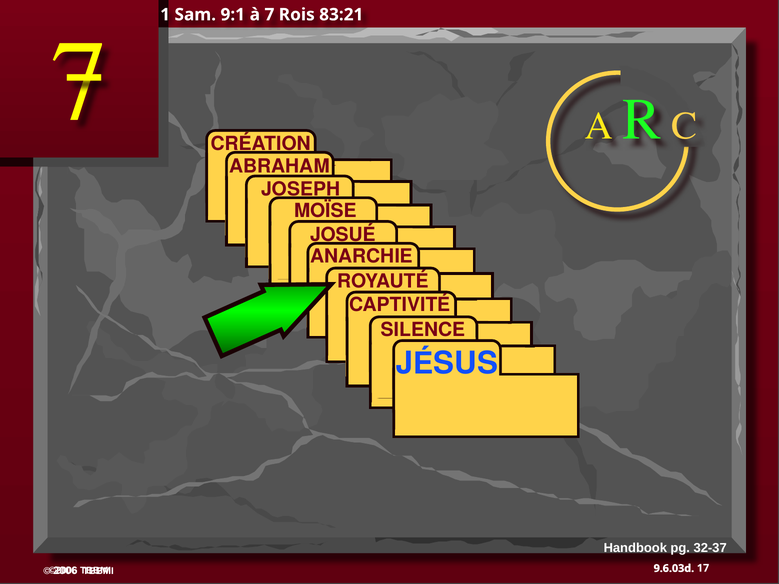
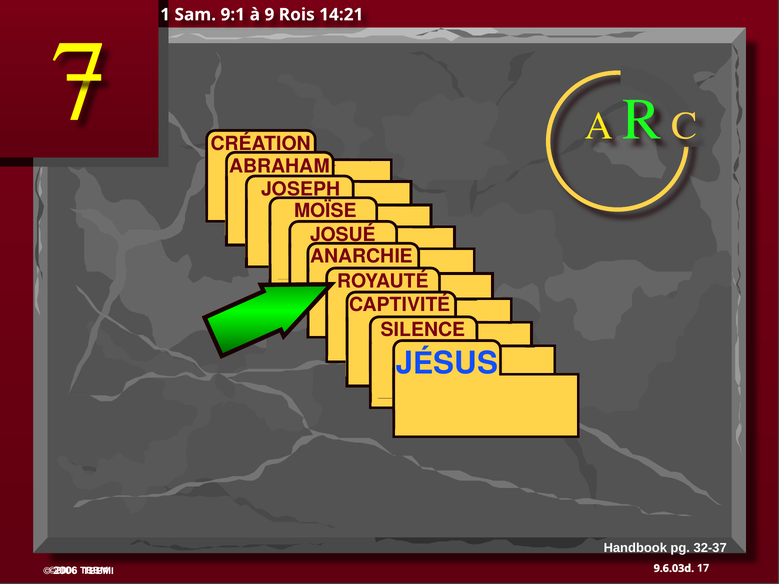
à 7: 7 -> 9
83:21: 83:21 -> 14:21
